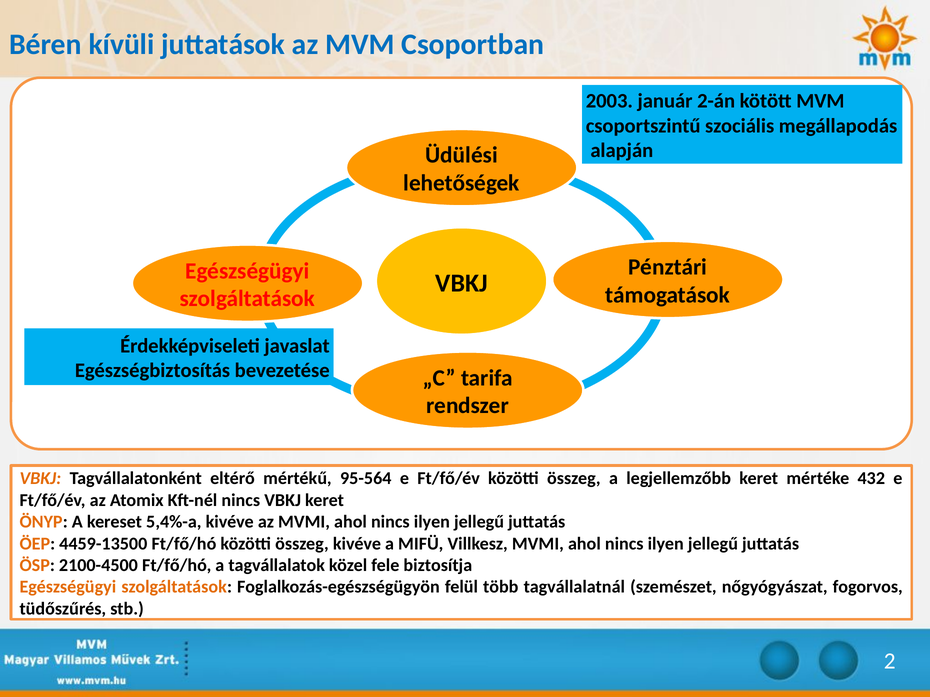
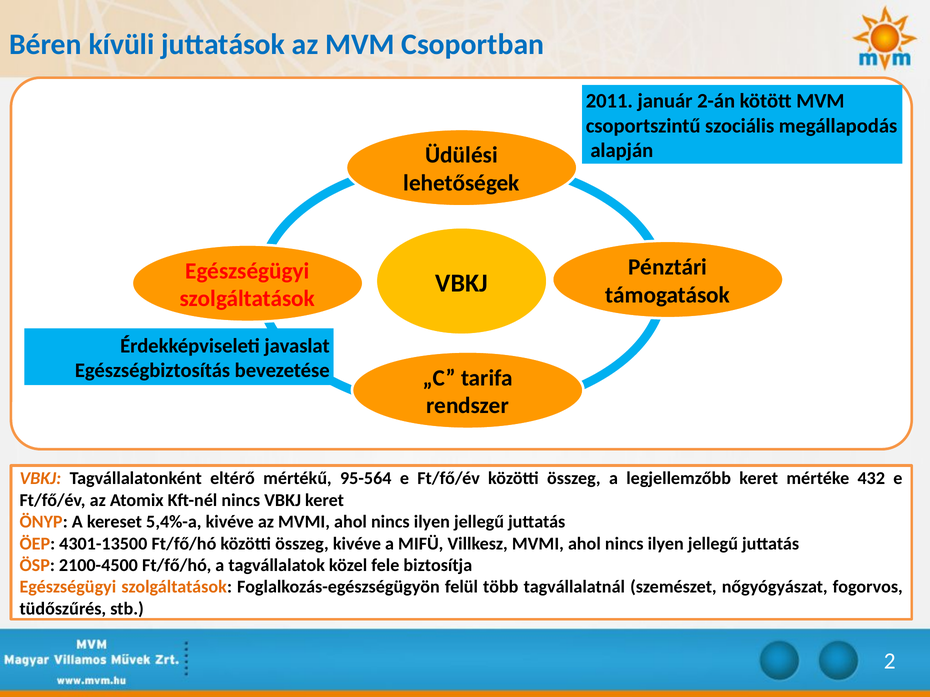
2003: 2003 -> 2011
4459-13500: 4459-13500 -> 4301-13500
